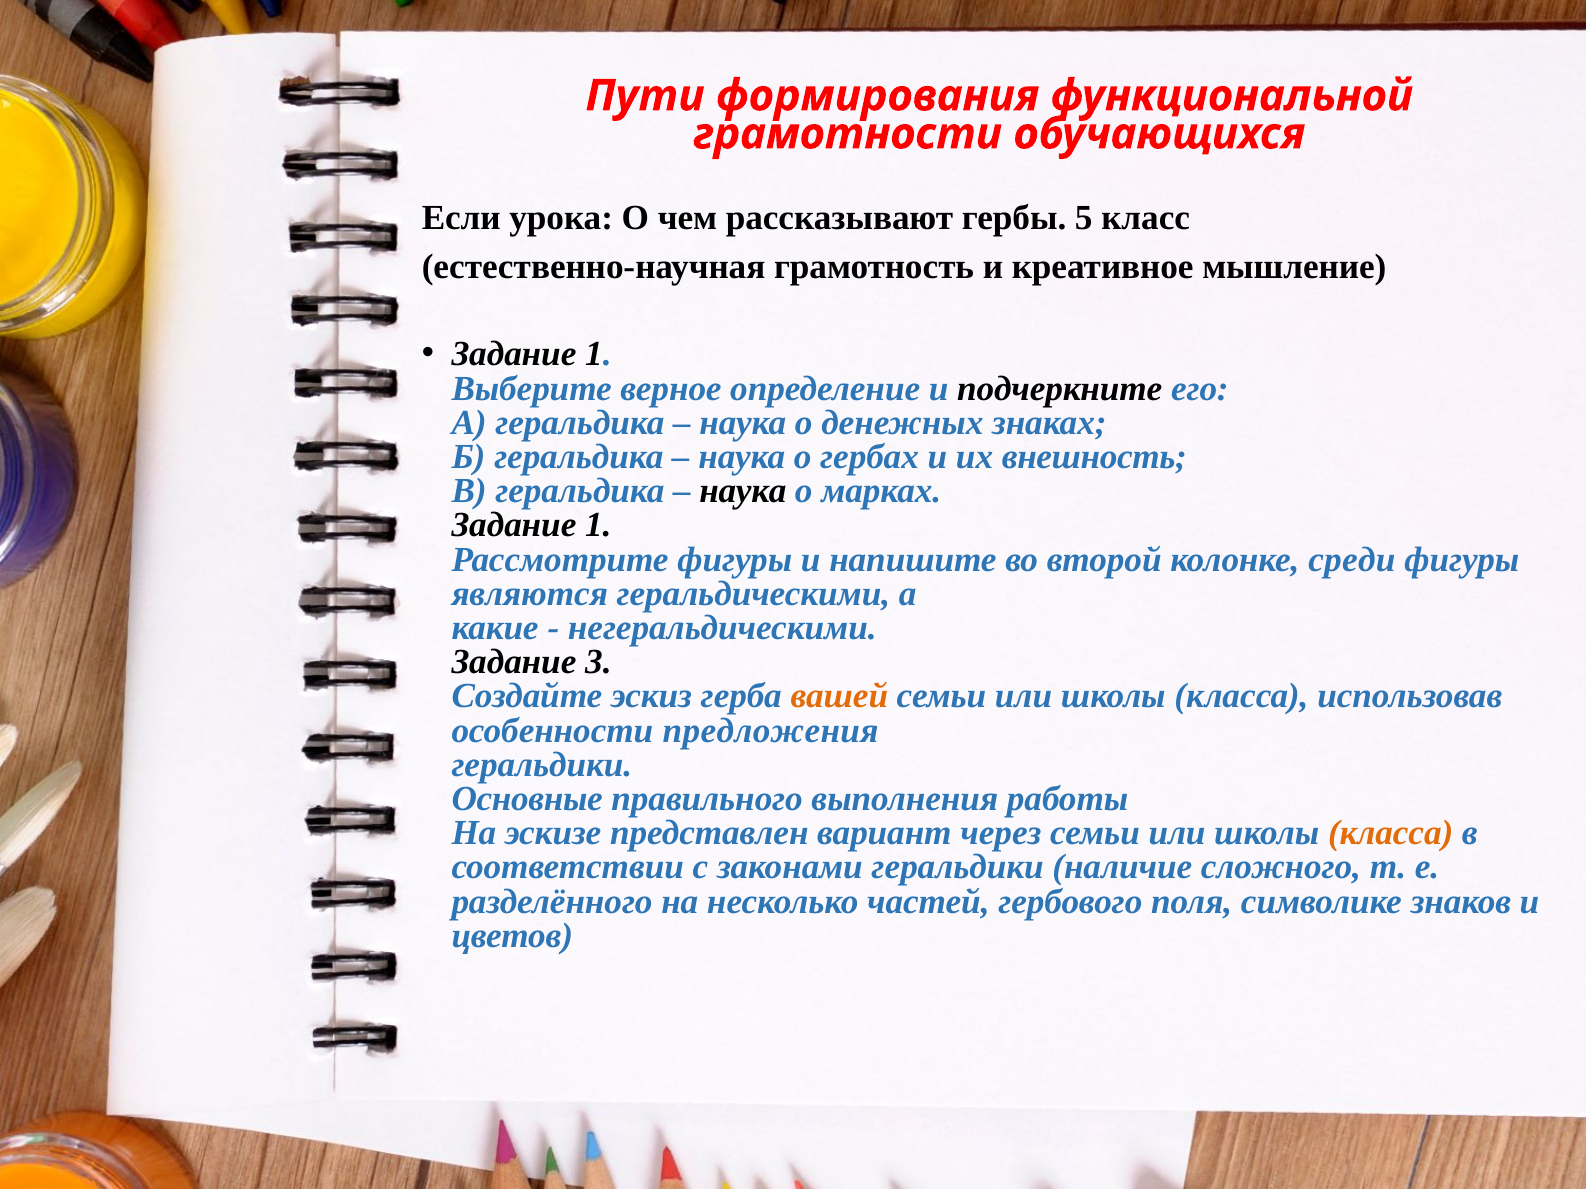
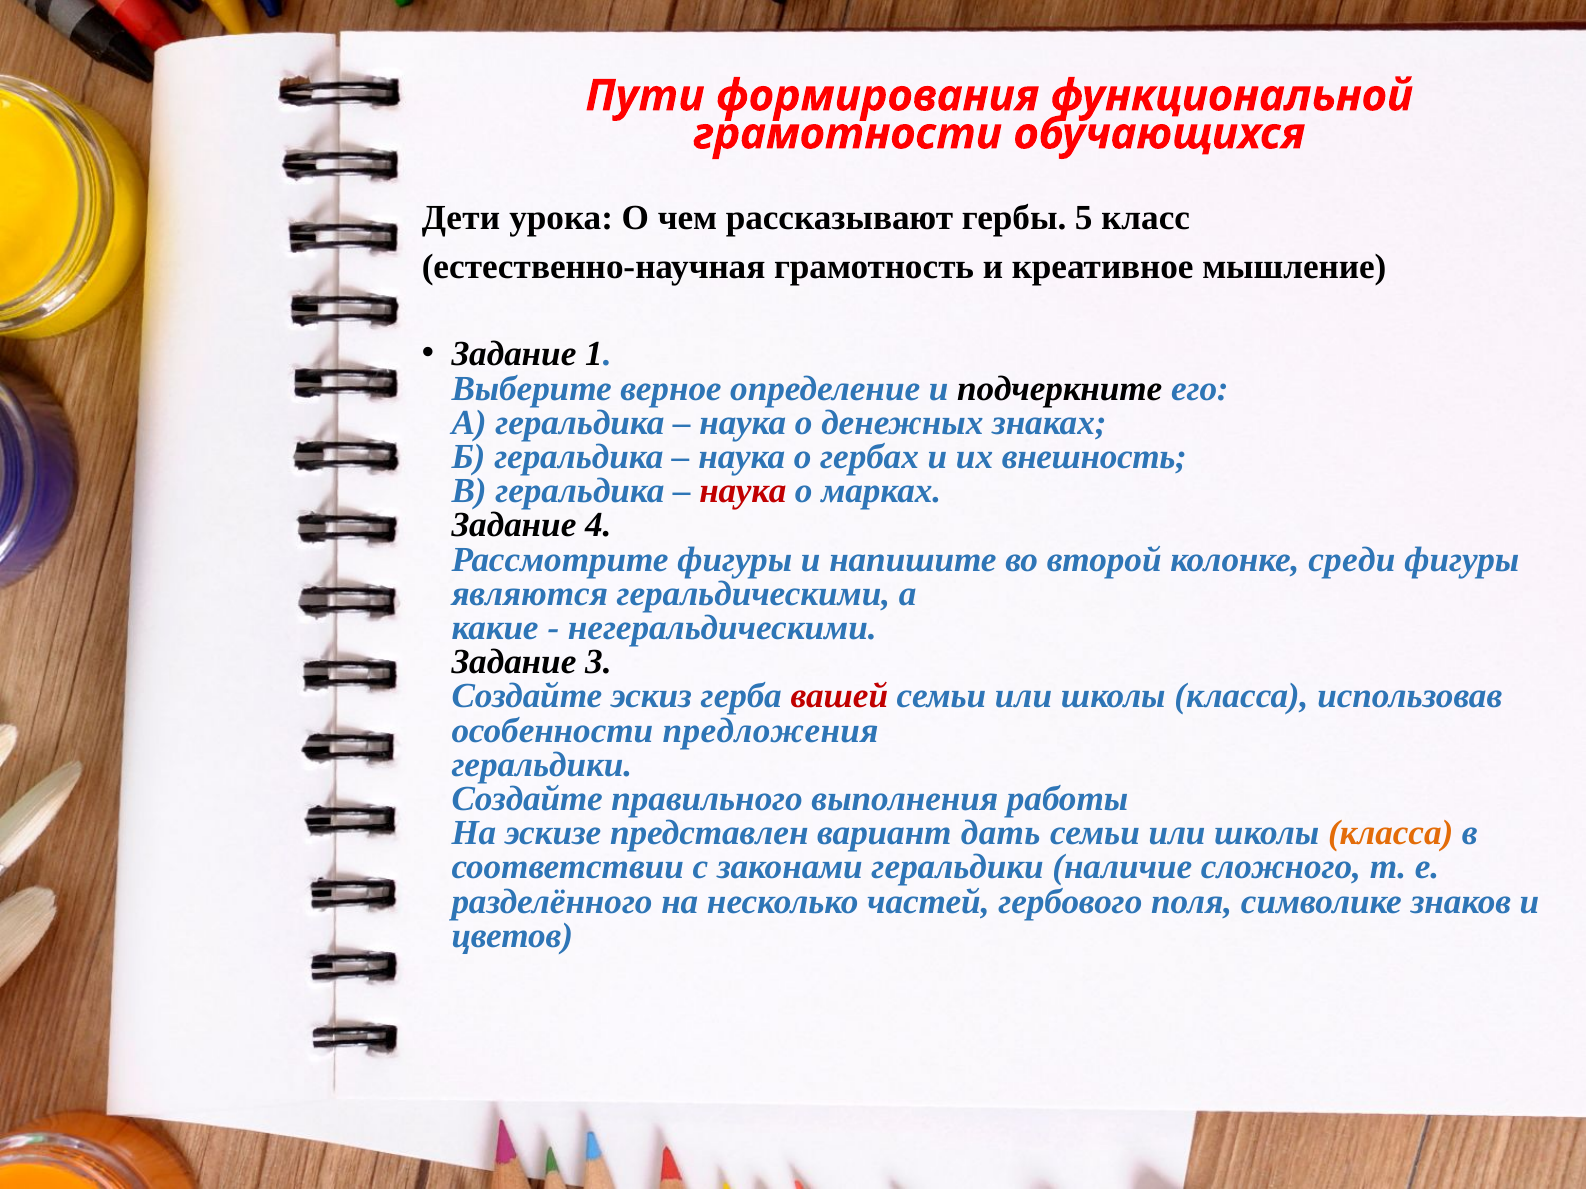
Если: Если -> Дети
наука at (743, 491) colour: black -> red
1 at (598, 525): 1 -> 4
вашей colour: orange -> red
Основные at (527, 799): Основные -> Создайте
через: через -> дать
